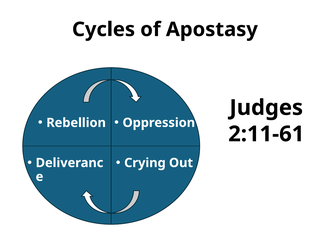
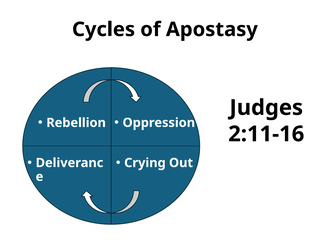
2:11-61: 2:11-61 -> 2:11-16
